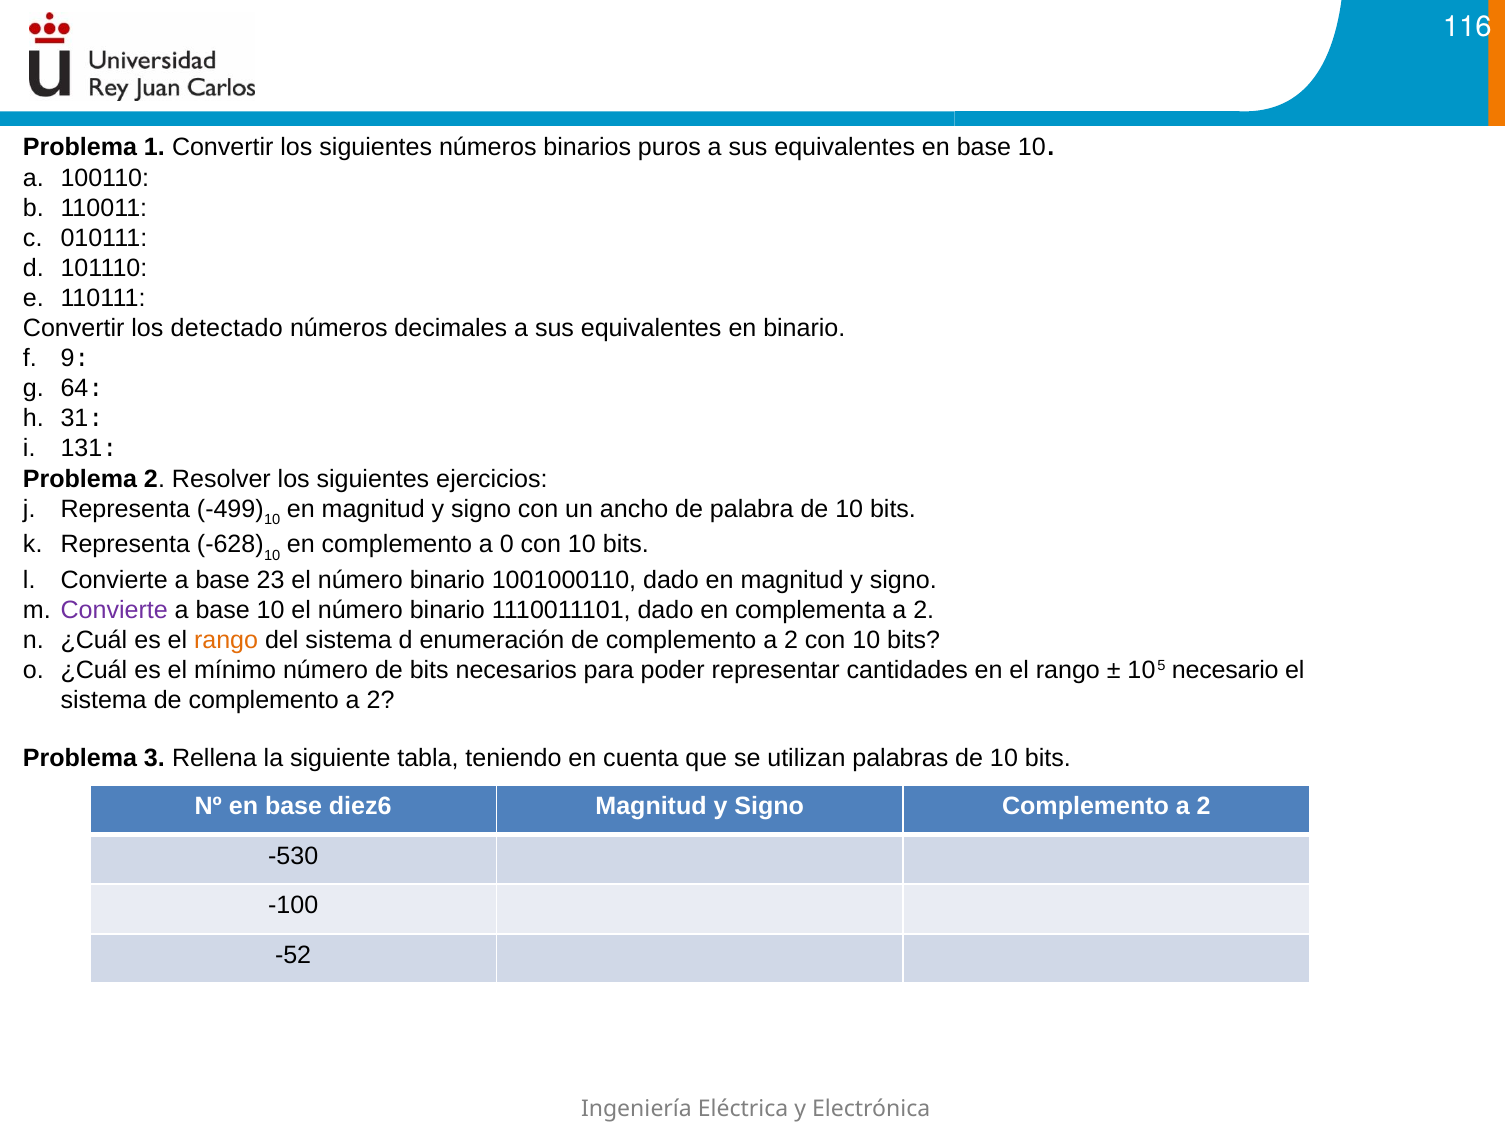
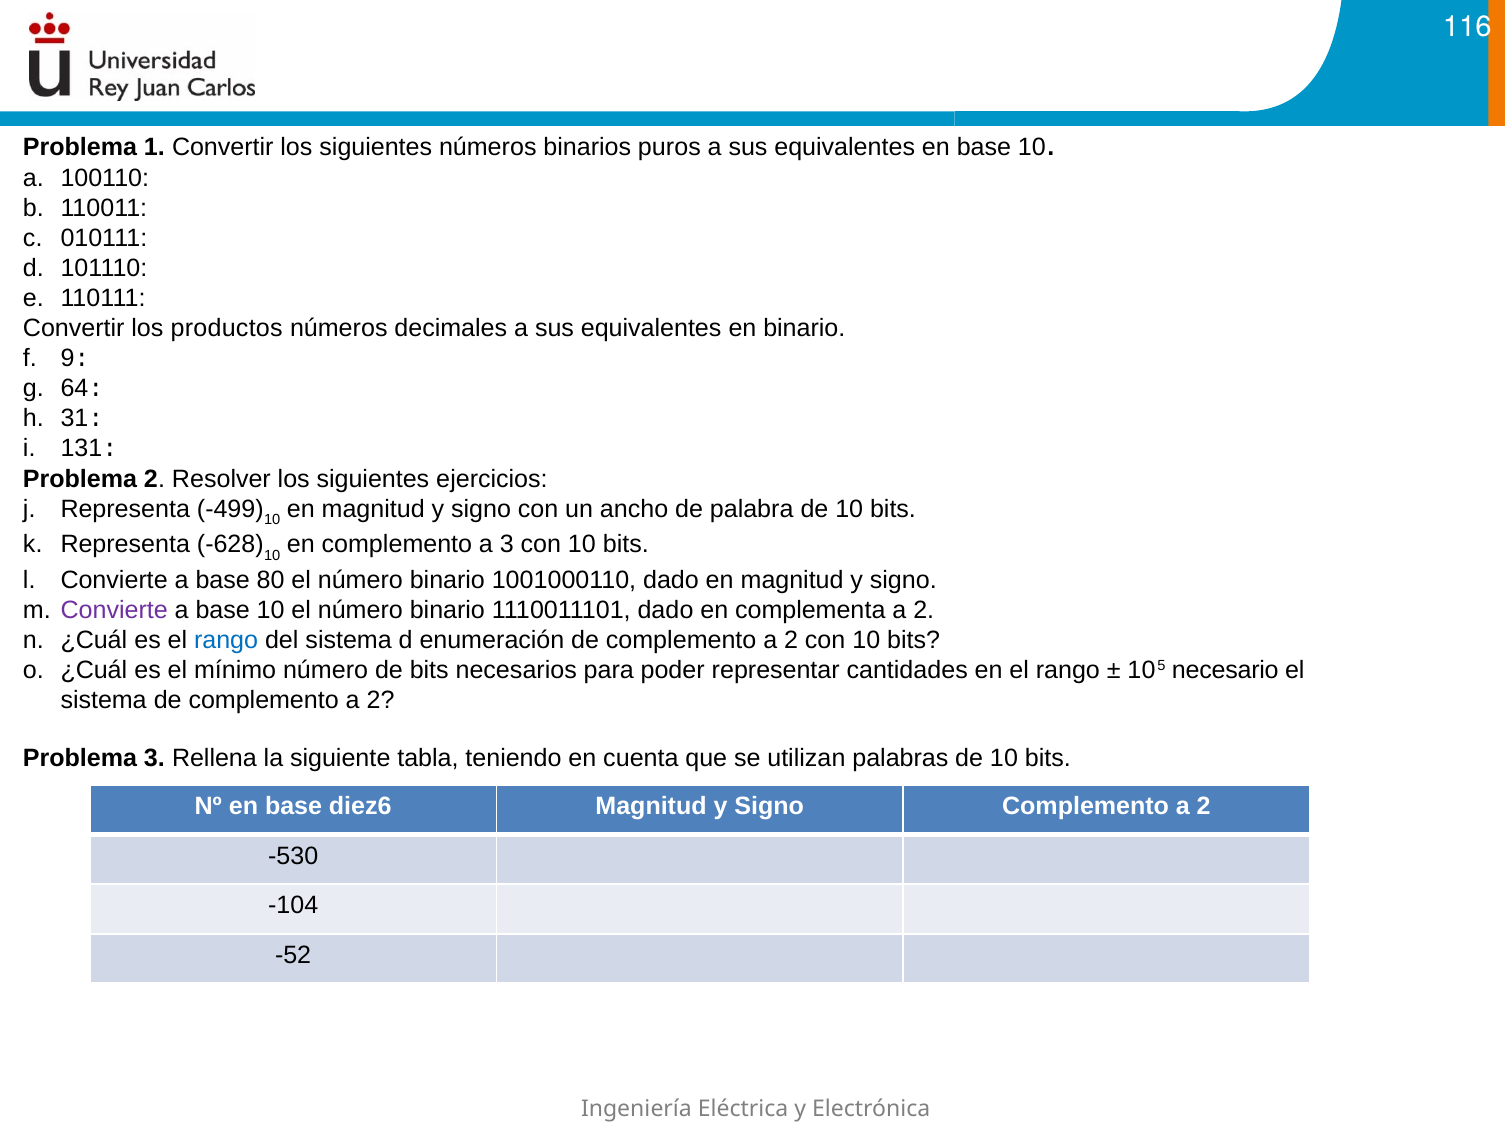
detectado: detectado -> productos
a 0: 0 -> 3
23: 23 -> 80
rango at (226, 640) colour: orange -> blue
-100: -100 -> -104
